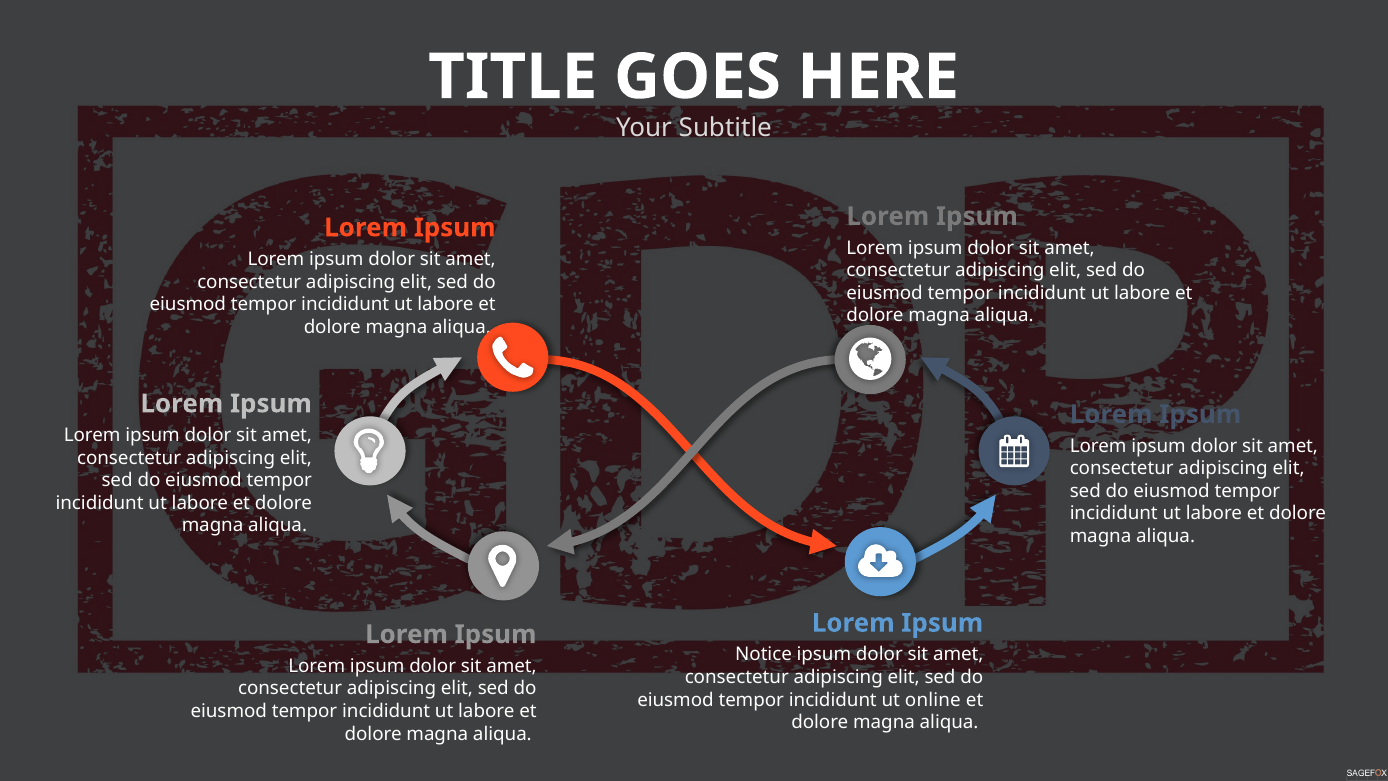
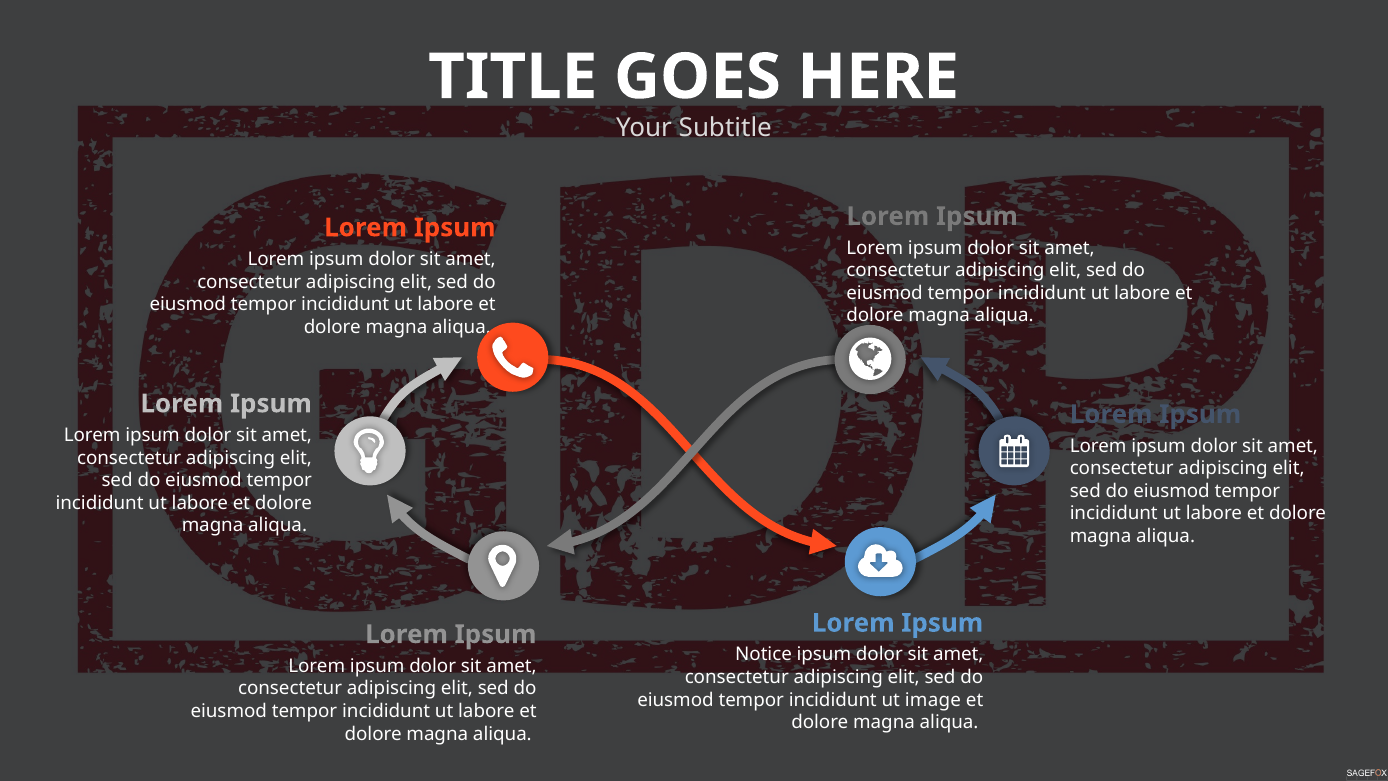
online: online -> image
